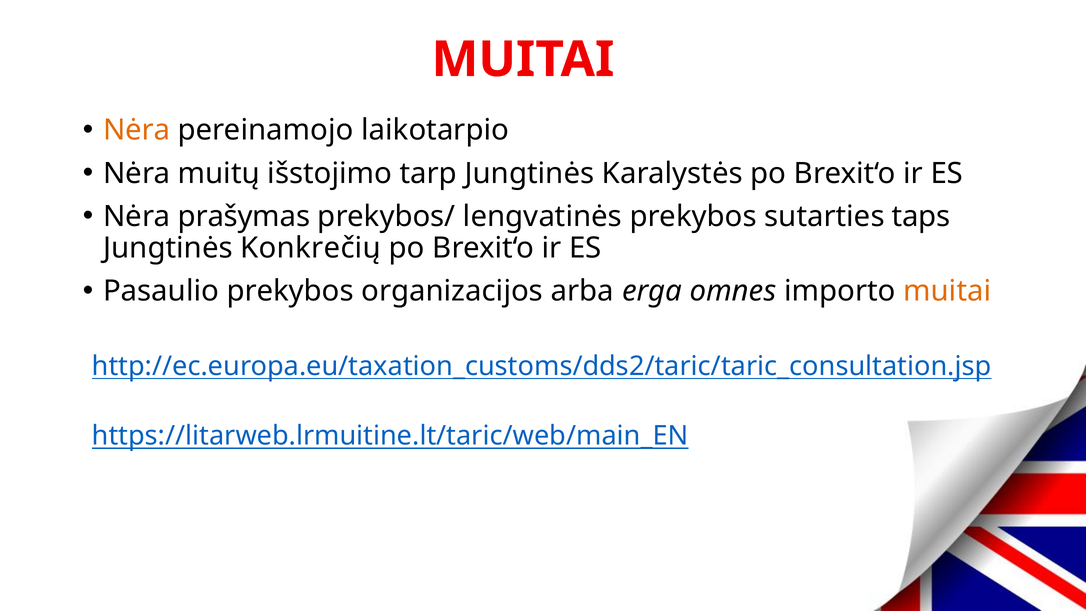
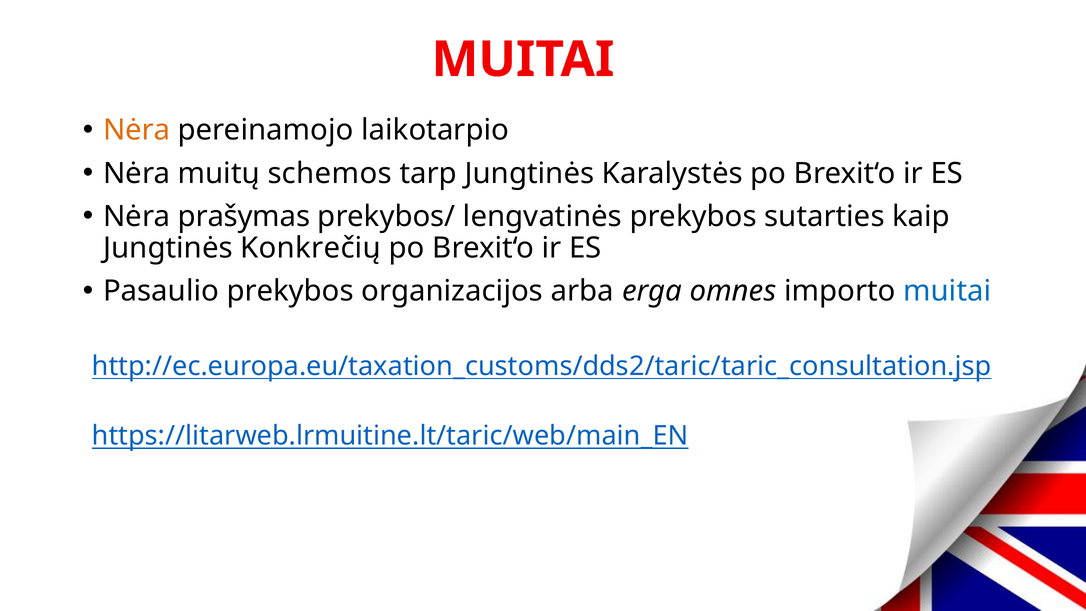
išstojimo: išstojimo -> schemos
taps: taps -> kaip
muitai at (947, 291) colour: orange -> blue
